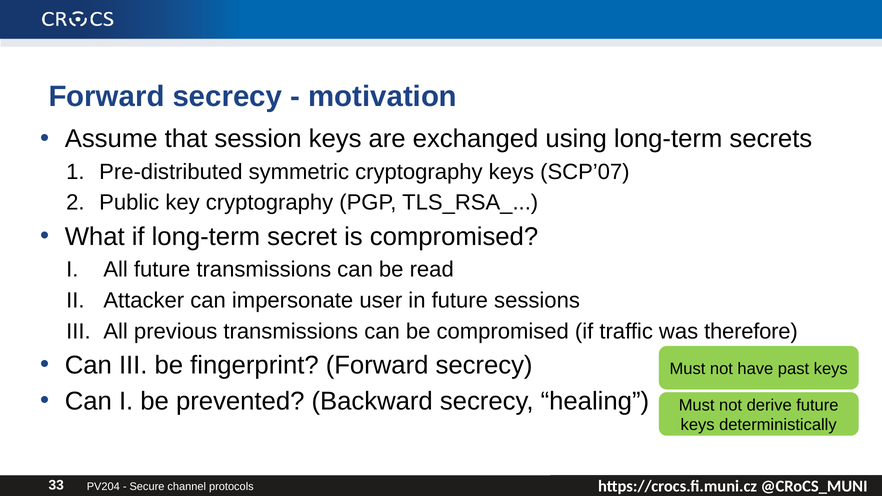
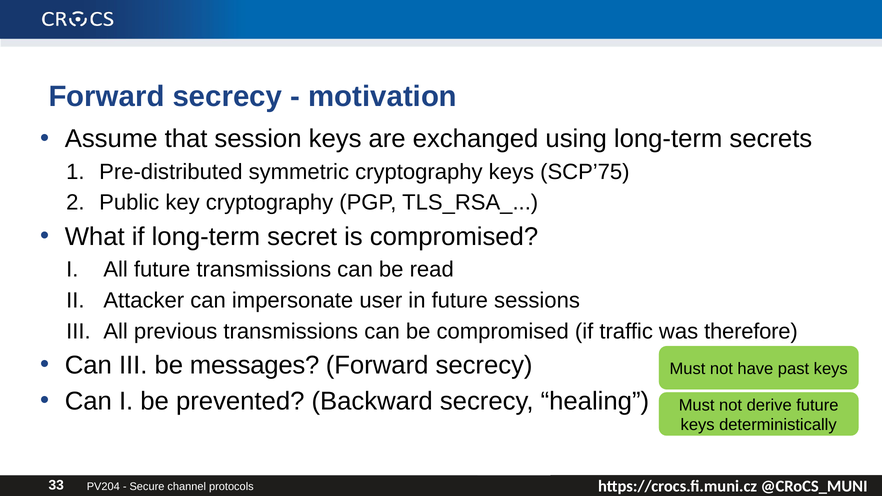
SCP’07: SCP’07 -> SCP’75
fingerprint: fingerprint -> messages
